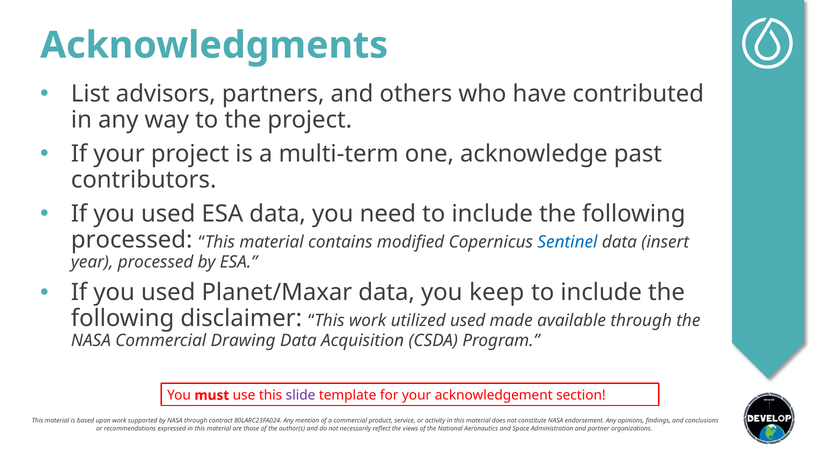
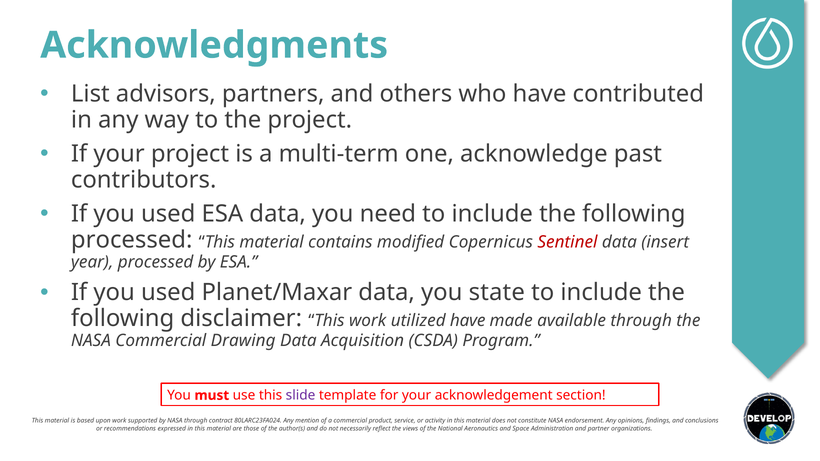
Sentinel colour: blue -> red
keep: keep -> state
utilized used: used -> have
